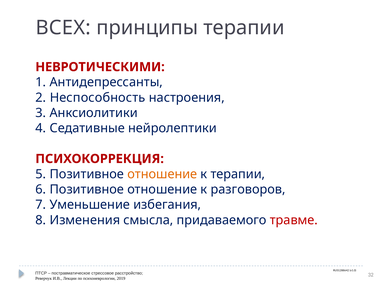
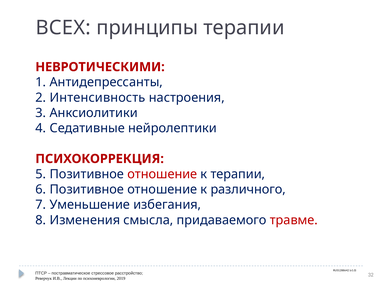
Неспособность: Неспособность -> Интенсивность
отношение at (162, 174) colour: orange -> red
разговоров: разговоров -> различного
